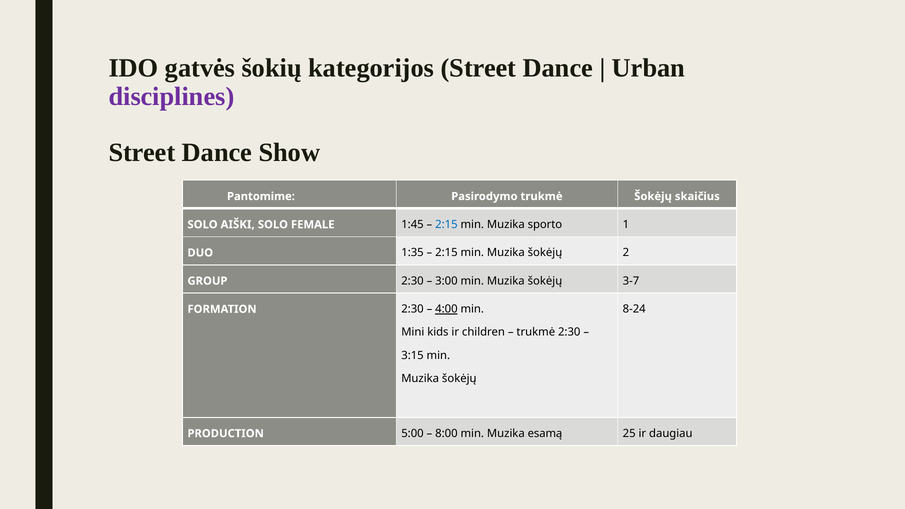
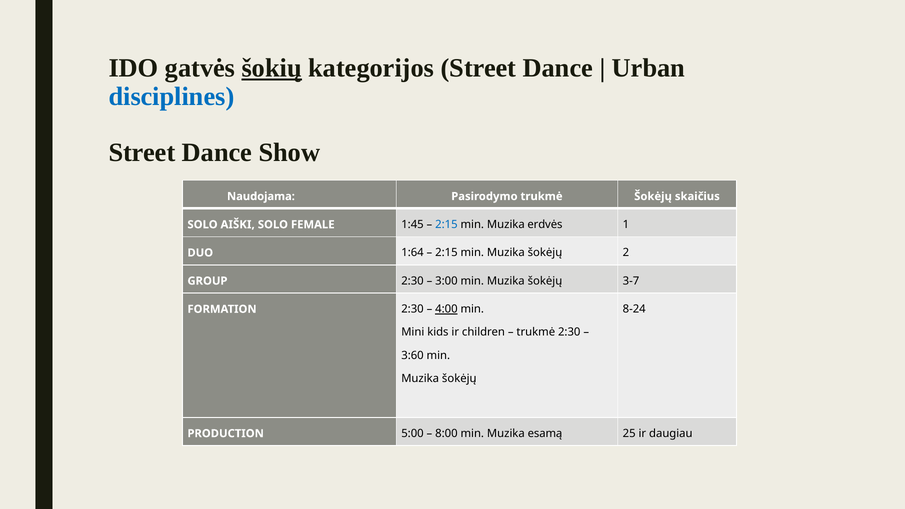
šokių underline: none -> present
disciplines colour: purple -> blue
Pantomime: Pantomime -> Naudojama
sporto: sporto -> erdvės
1:35: 1:35 -> 1:64
3:15: 3:15 -> 3:60
